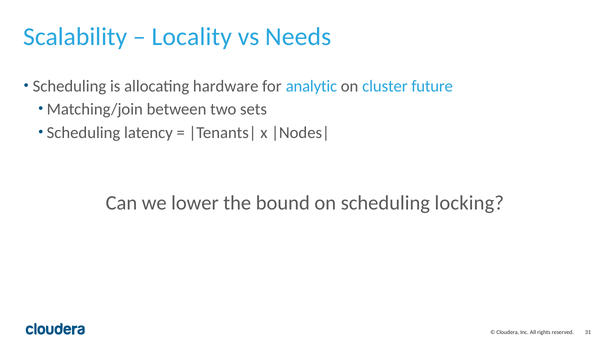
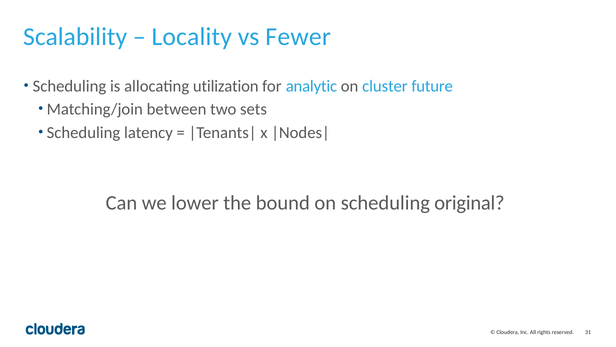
Needs: Needs -> Fewer
hardware: hardware -> utilization
locking: locking -> original
